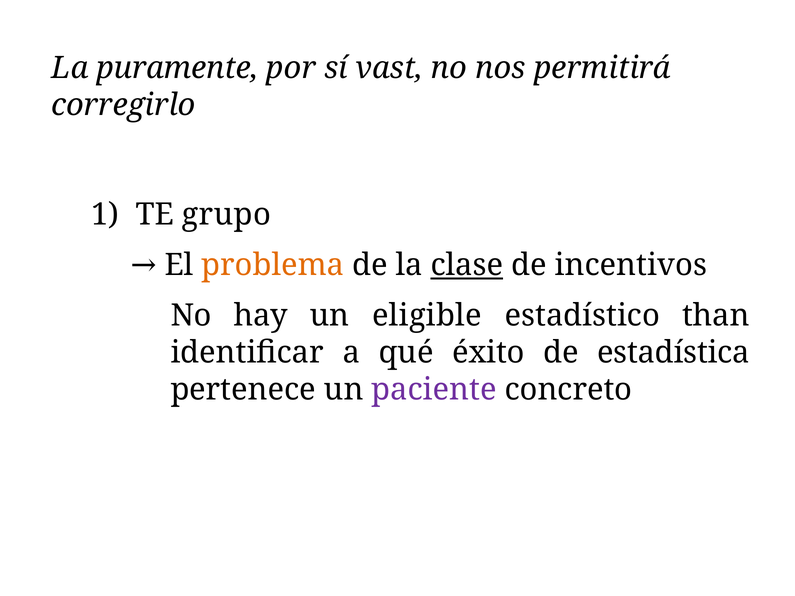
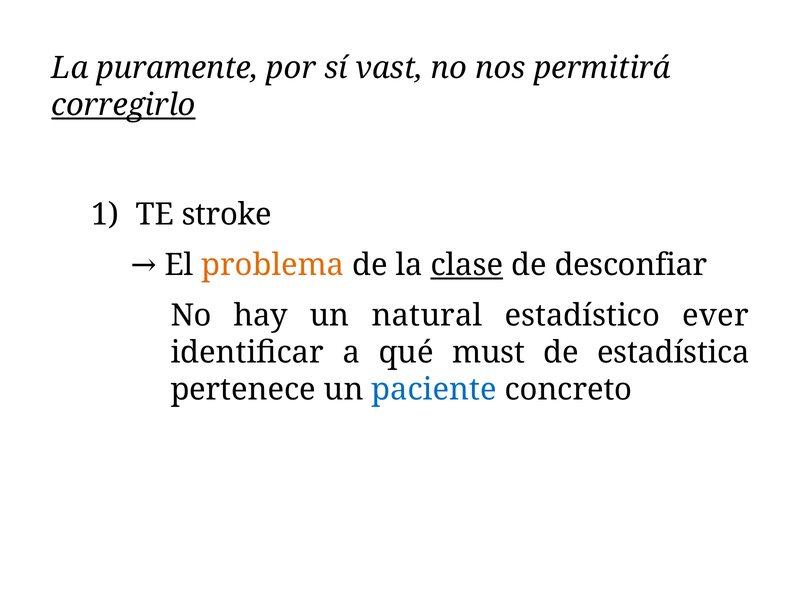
corregirlo underline: none -> present
grupo: grupo -> stroke
incentivos: incentivos -> desconfiar
eligible: eligible -> natural
than: than -> ever
éxito: éxito -> must
paciente colour: purple -> blue
